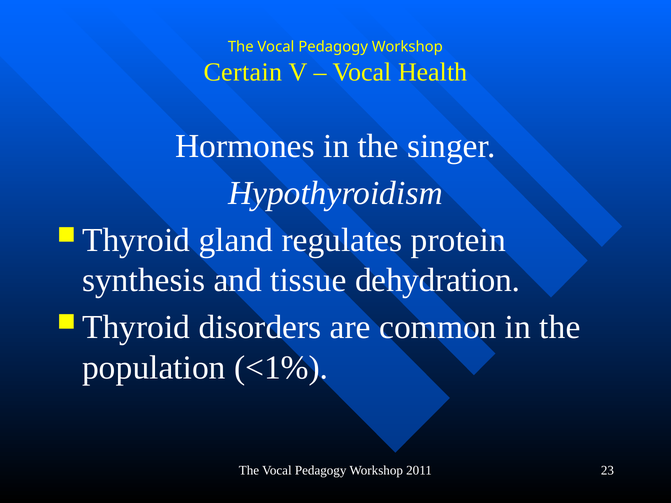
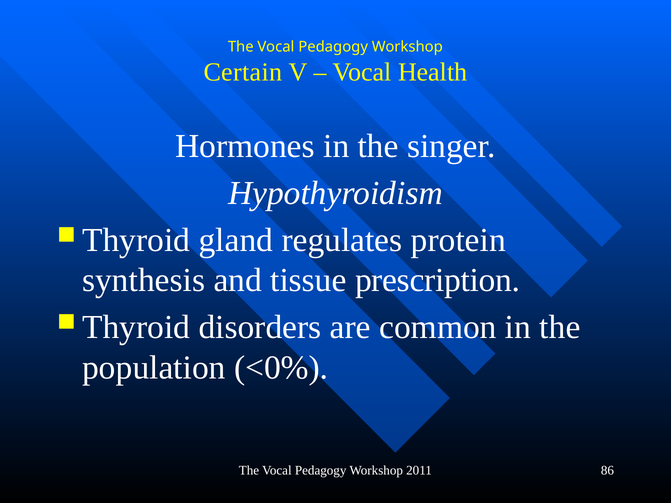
dehydration: dehydration -> prescription
<1%: <1% -> <0%
23: 23 -> 86
